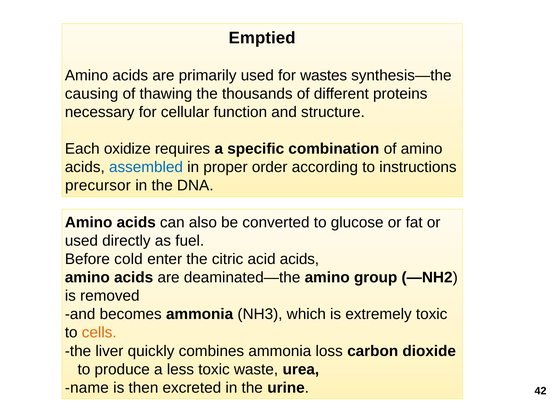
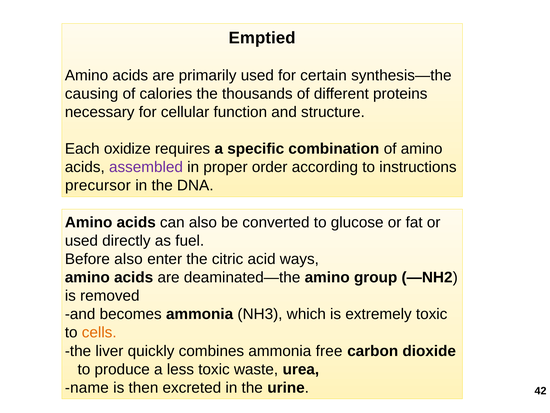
wastes: wastes -> certain
thawing: thawing -> calories
assembled colour: blue -> purple
Before cold: cold -> also
acid acids: acids -> ways
loss: loss -> free
